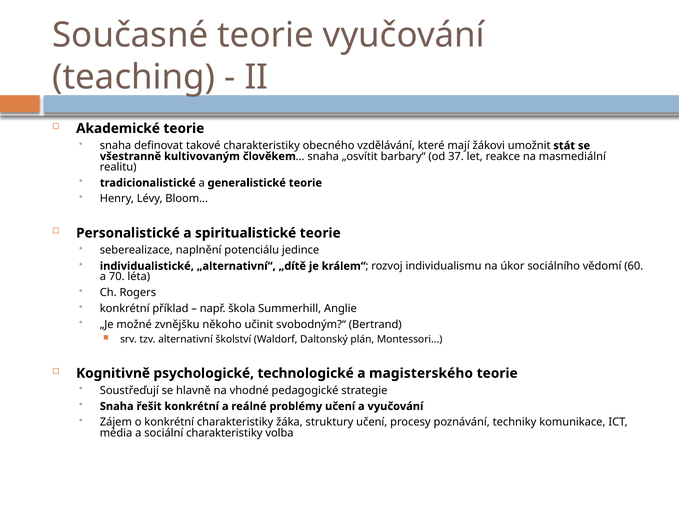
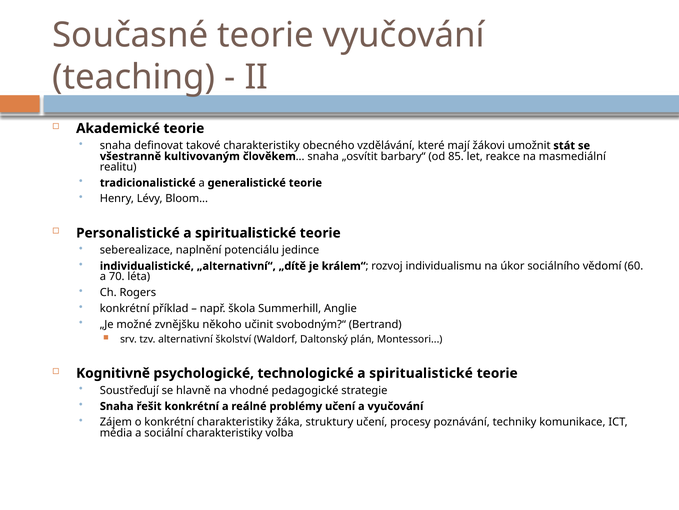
37: 37 -> 85
technologické a magisterského: magisterského -> spiritualistické
